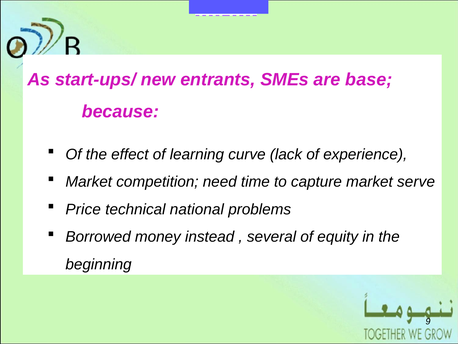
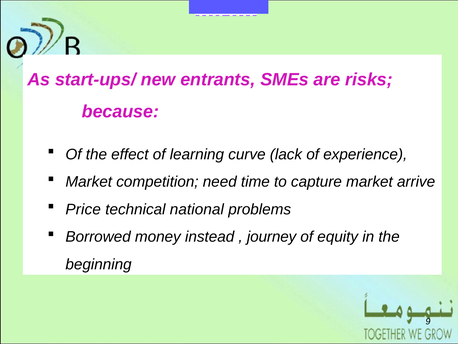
base: base -> risks
serve: serve -> arrive
several: several -> journey
